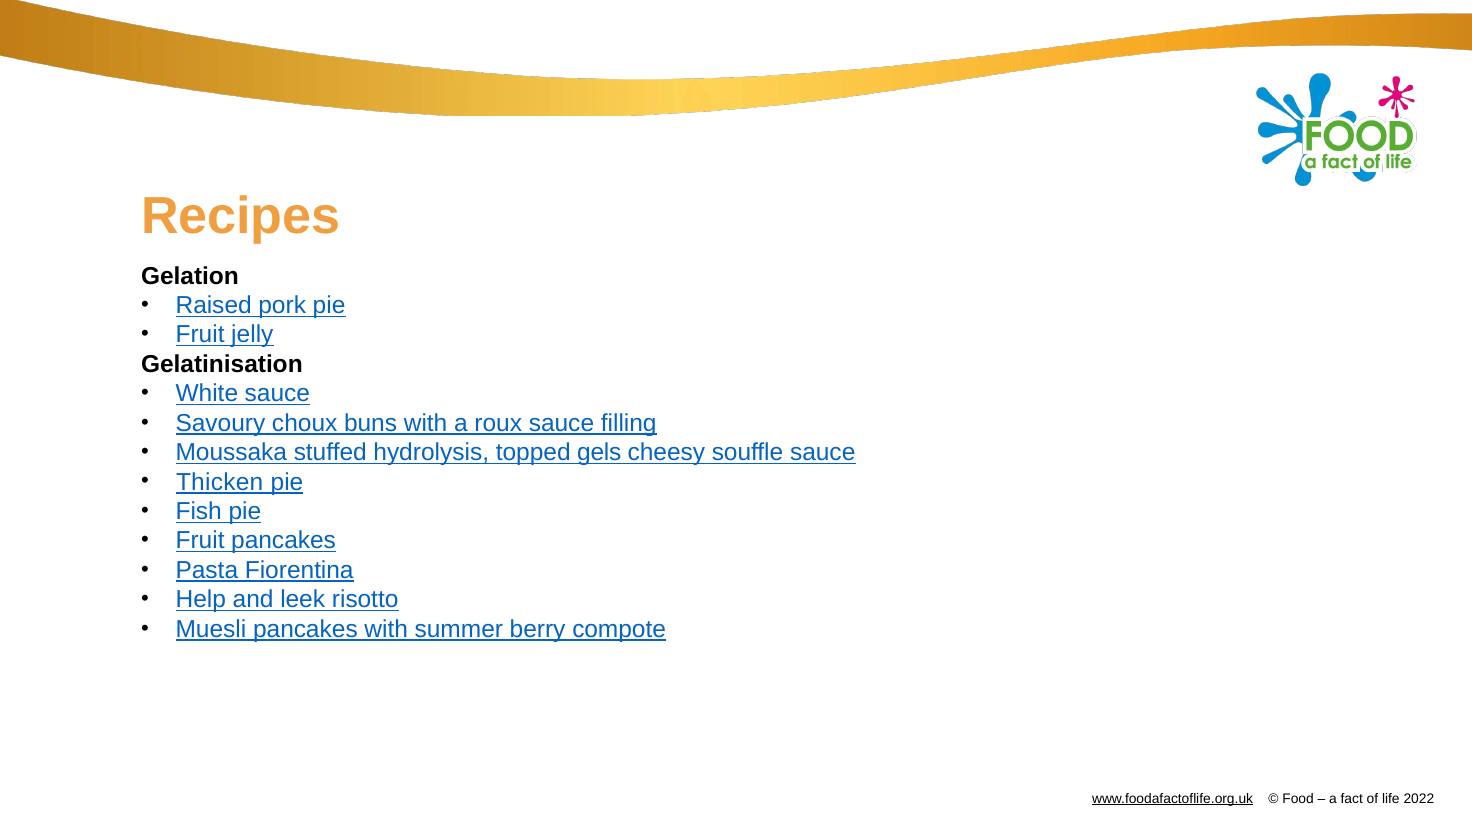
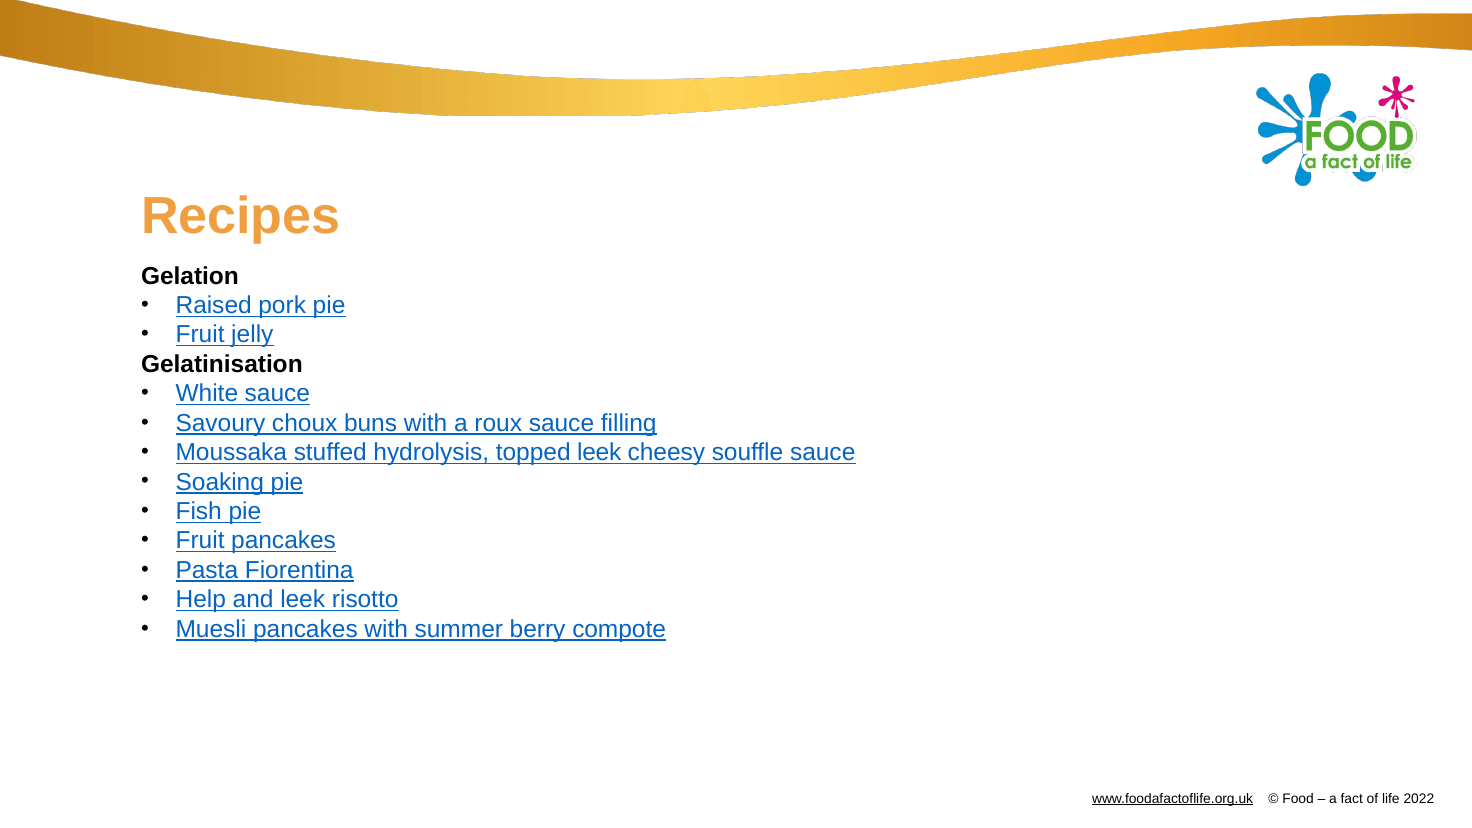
topped gels: gels -> leek
Thicken: Thicken -> Soaking
